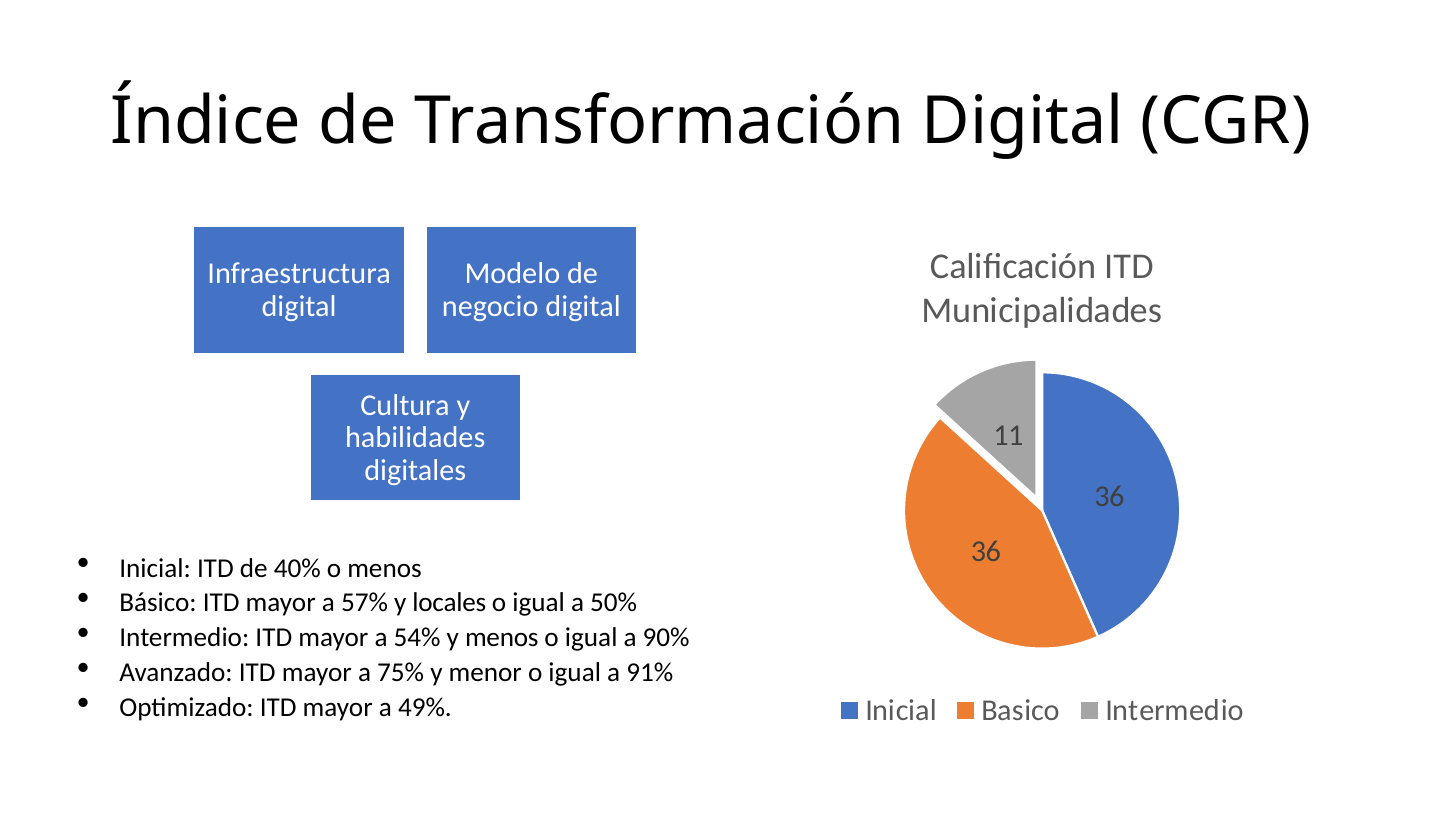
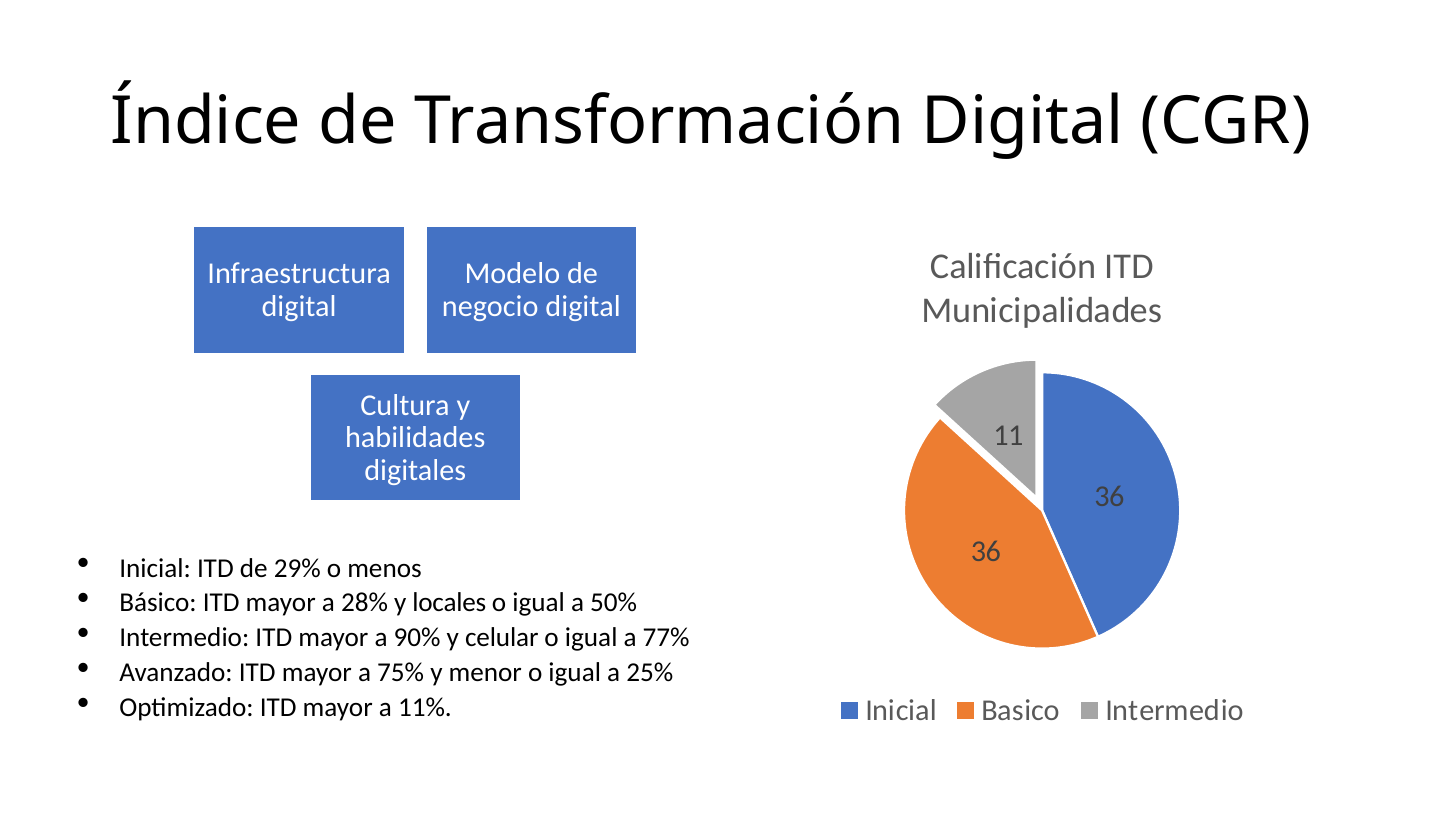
40%: 40% -> 29%
57%: 57% -> 28%
54%: 54% -> 90%
y menos: menos -> celular
90%: 90% -> 77%
91%: 91% -> 25%
49%: 49% -> 11%
